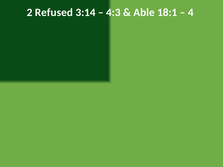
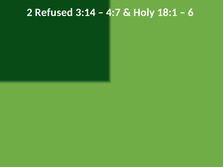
4:3: 4:3 -> 4:7
Able: Able -> Holy
4: 4 -> 6
